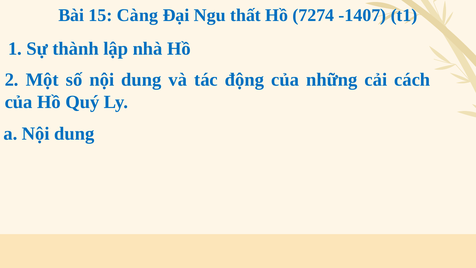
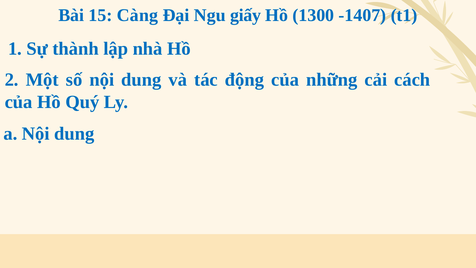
thất: thất -> giấy
7274: 7274 -> 1300
